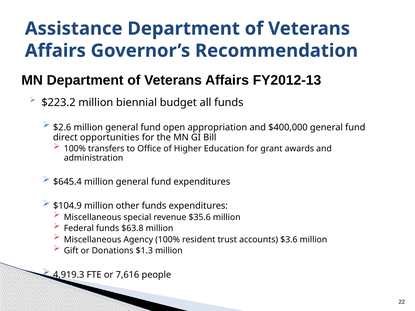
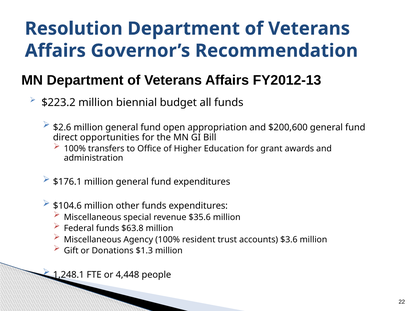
Assistance: Assistance -> Resolution
$400,000: $400,000 -> $200,600
$645.4: $645.4 -> $176.1
$104.9: $104.9 -> $104.6
4,919.3: 4,919.3 -> 1,248.1
7,616: 7,616 -> 4,448
